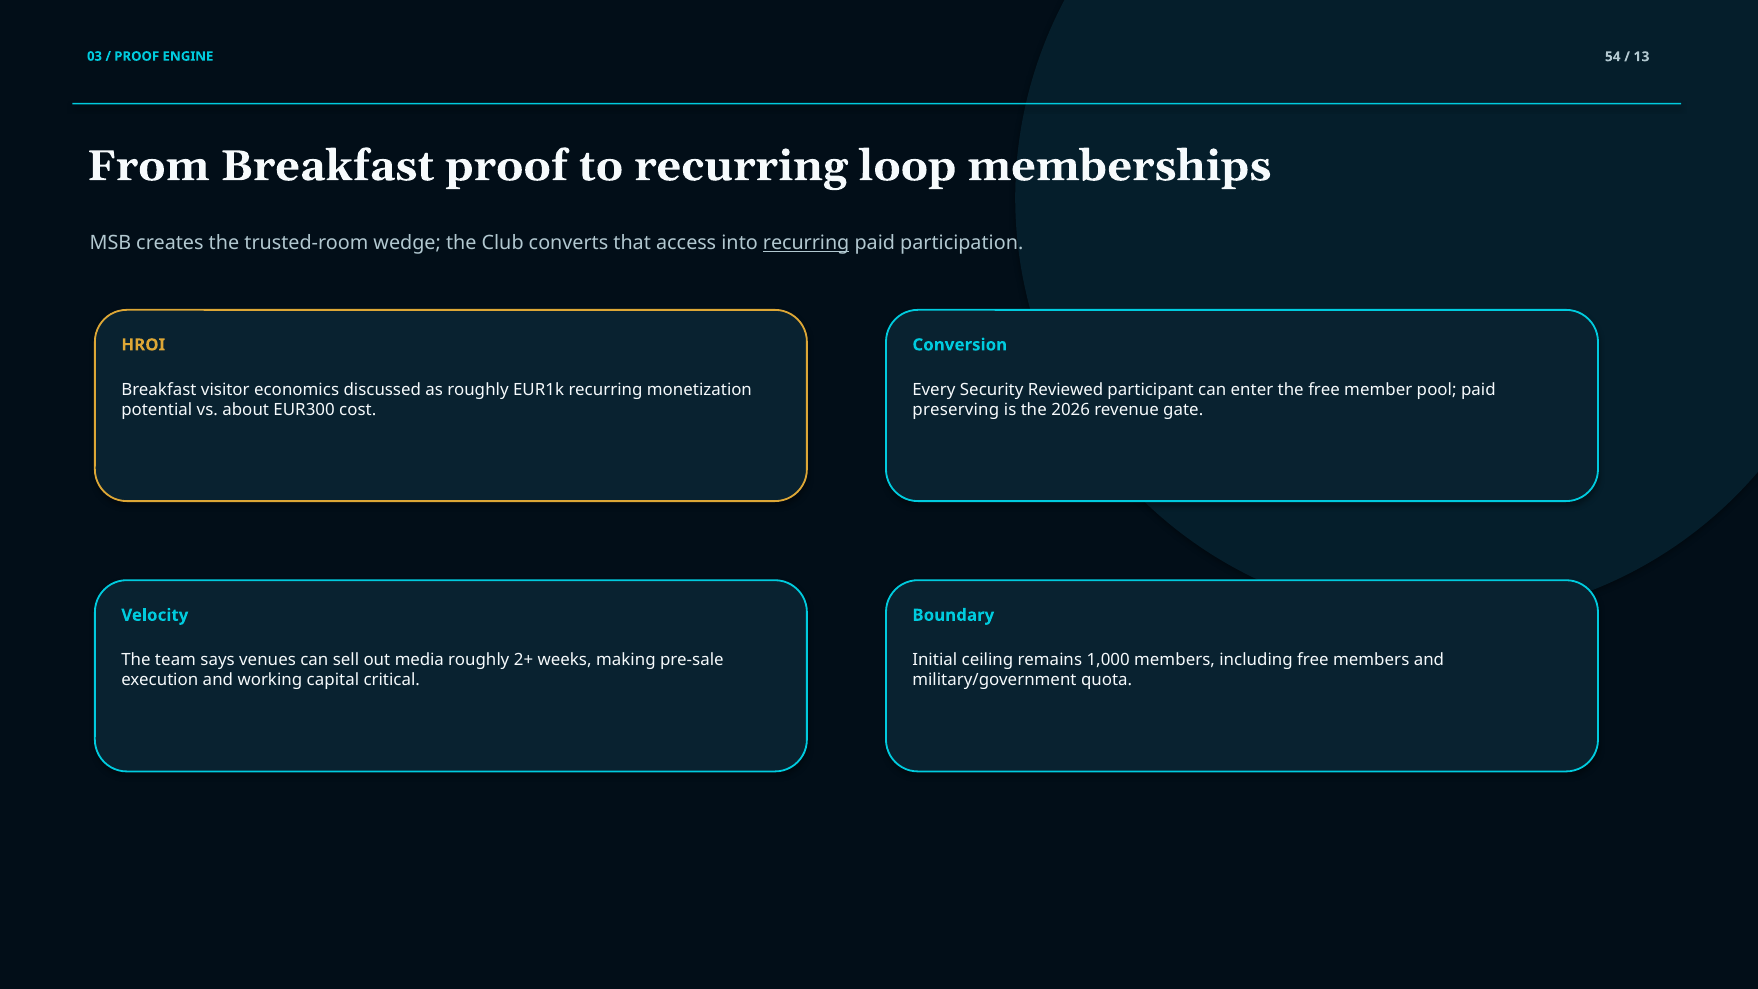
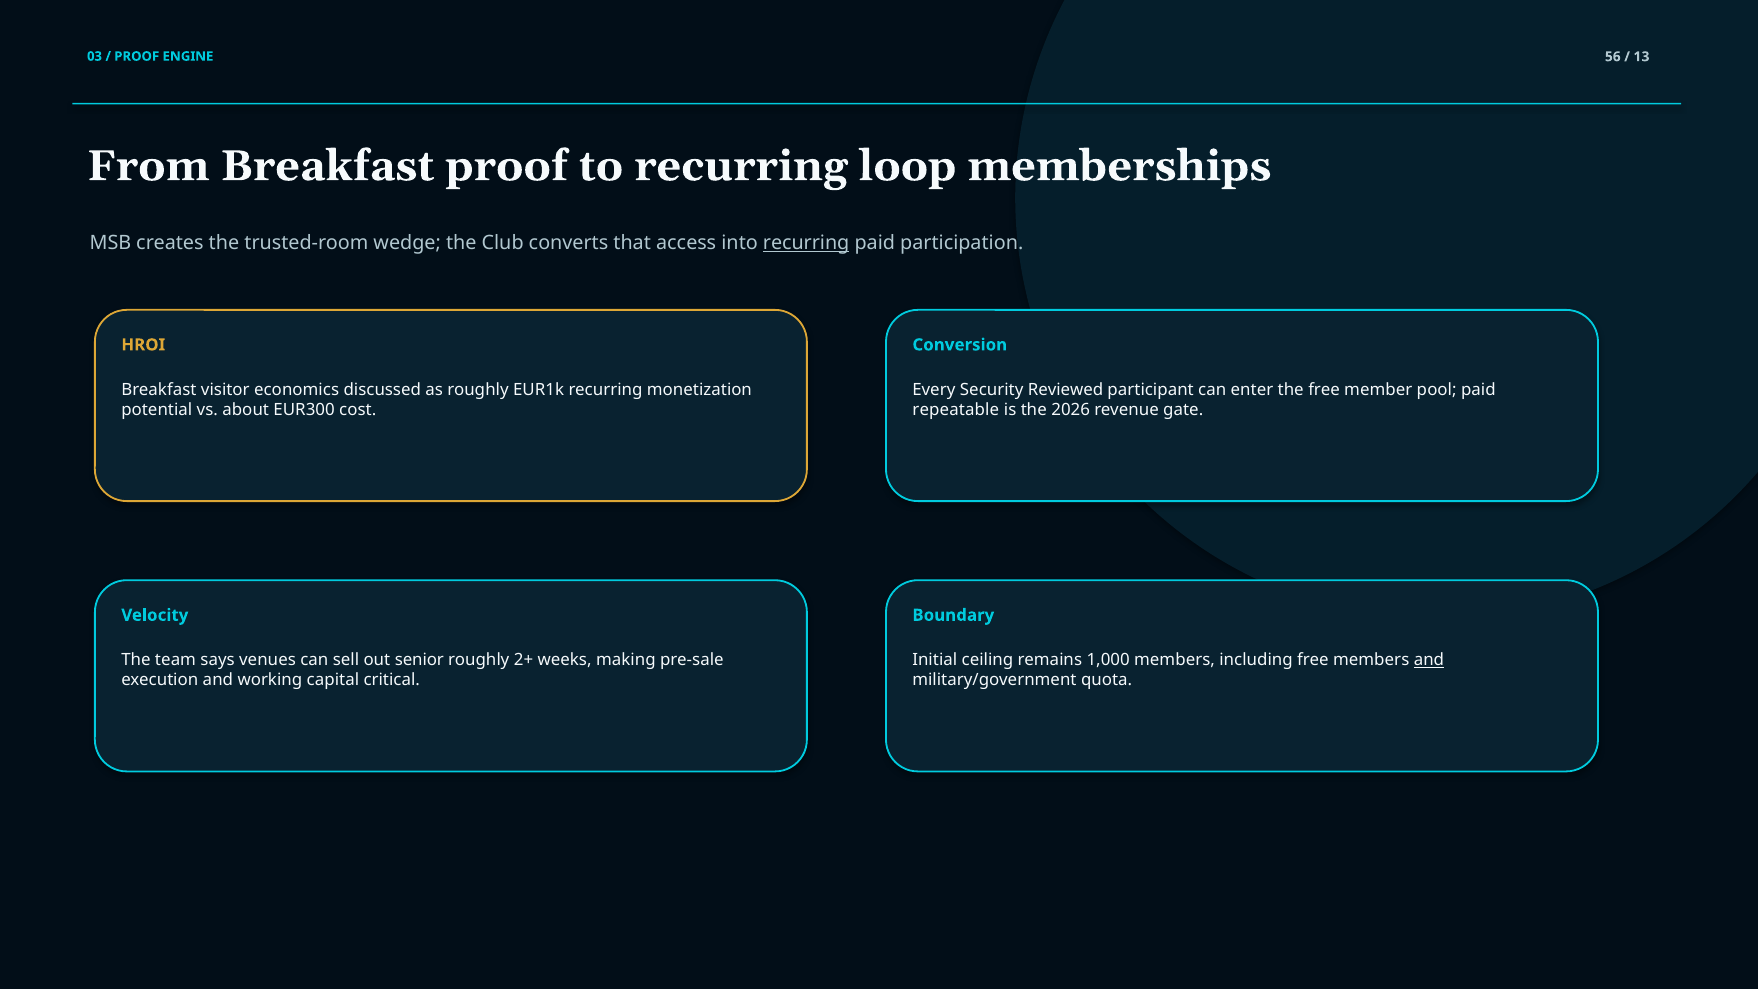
54: 54 -> 56
preserving: preserving -> repeatable
media: media -> senior
and at (1429, 660) underline: none -> present
